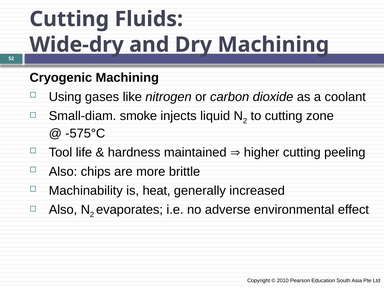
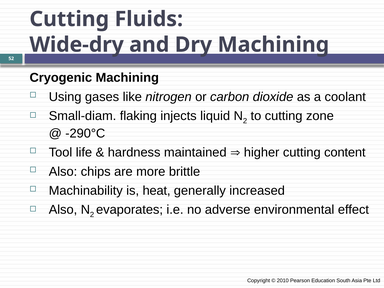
smoke: smoke -> flaking
-575°C: -575°C -> -290°C
peeling: peeling -> content
